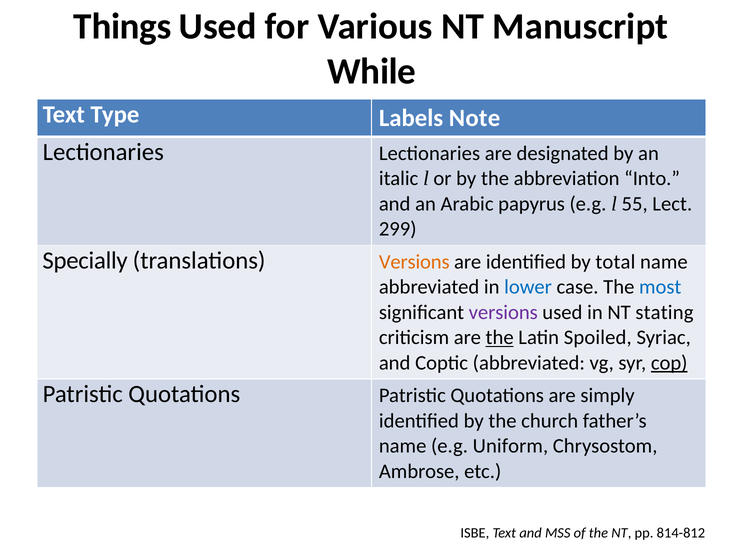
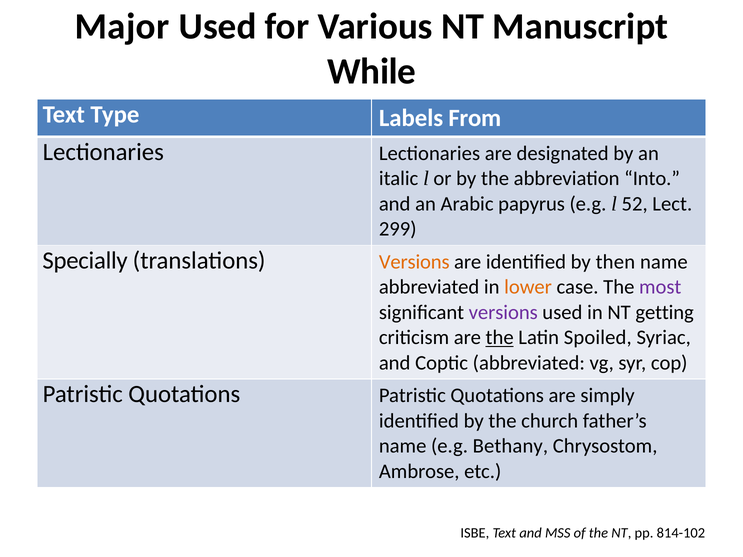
Things: Things -> Major
Note: Note -> From
55: 55 -> 52
total: total -> then
lower colour: blue -> orange
most colour: blue -> purple
stating: stating -> getting
cop underline: present -> none
Uniform: Uniform -> Bethany
814-812: 814-812 -> 814-102
